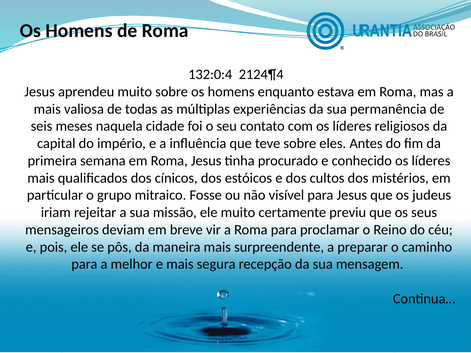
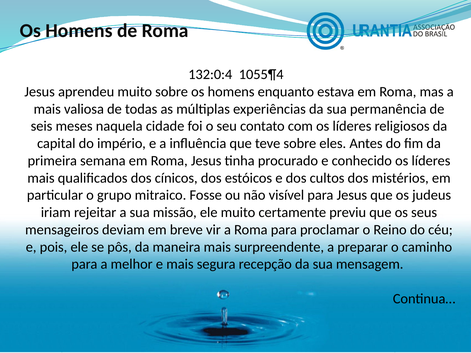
2124¶4: 2124¶4 -> 1055¶4
